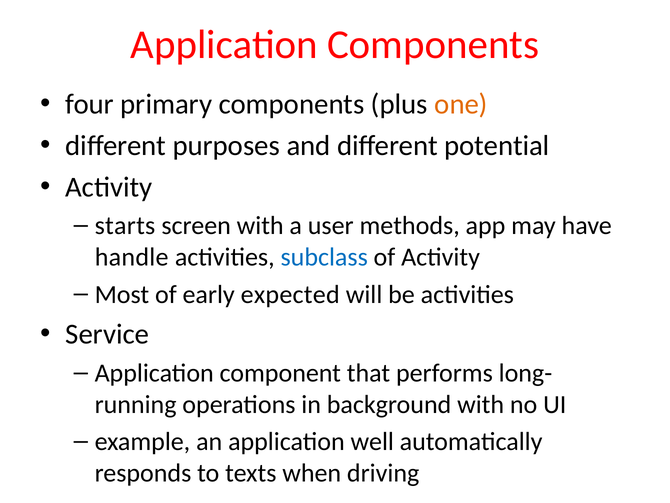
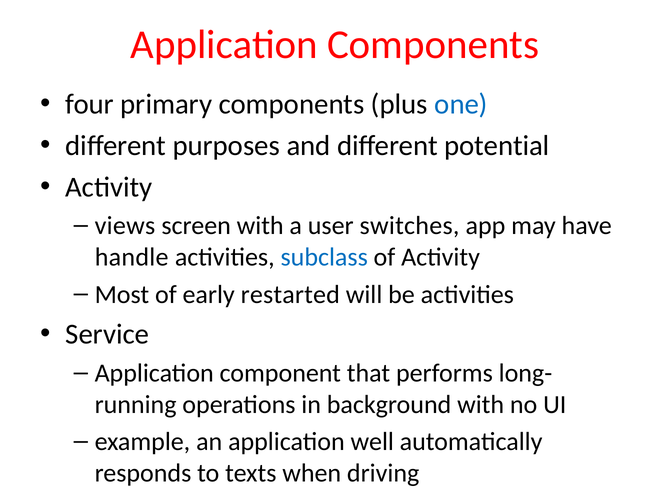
one colour: orange -> blue
starts: starts -> views
methods: methods -> switches
expected: expected -> restarted
